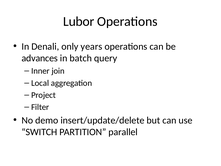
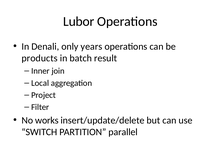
advances: advances -> products
query: query -> result
demo: demo -> works
